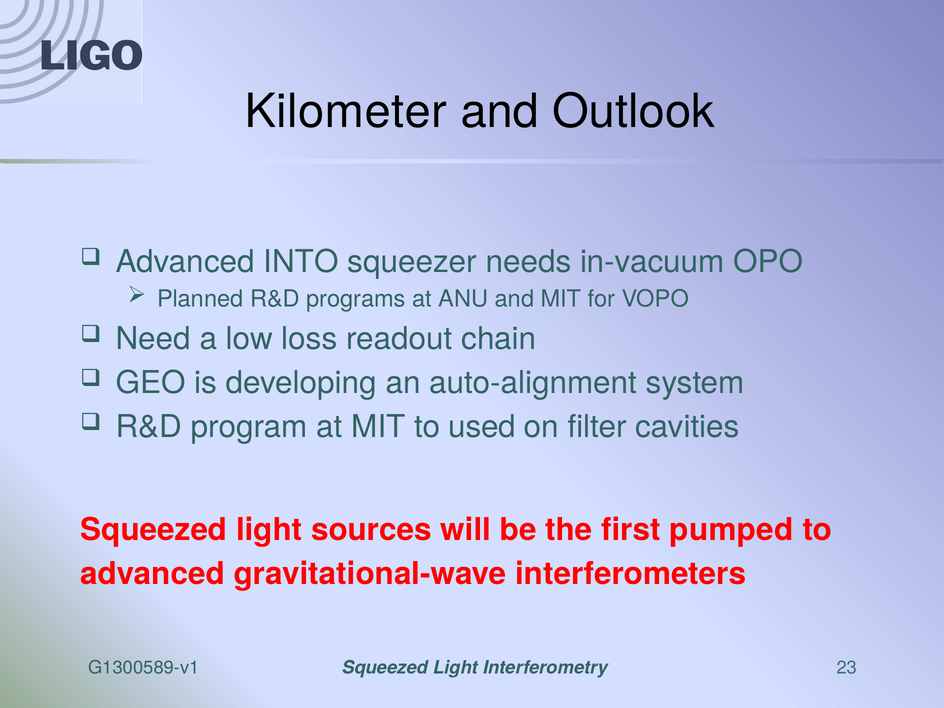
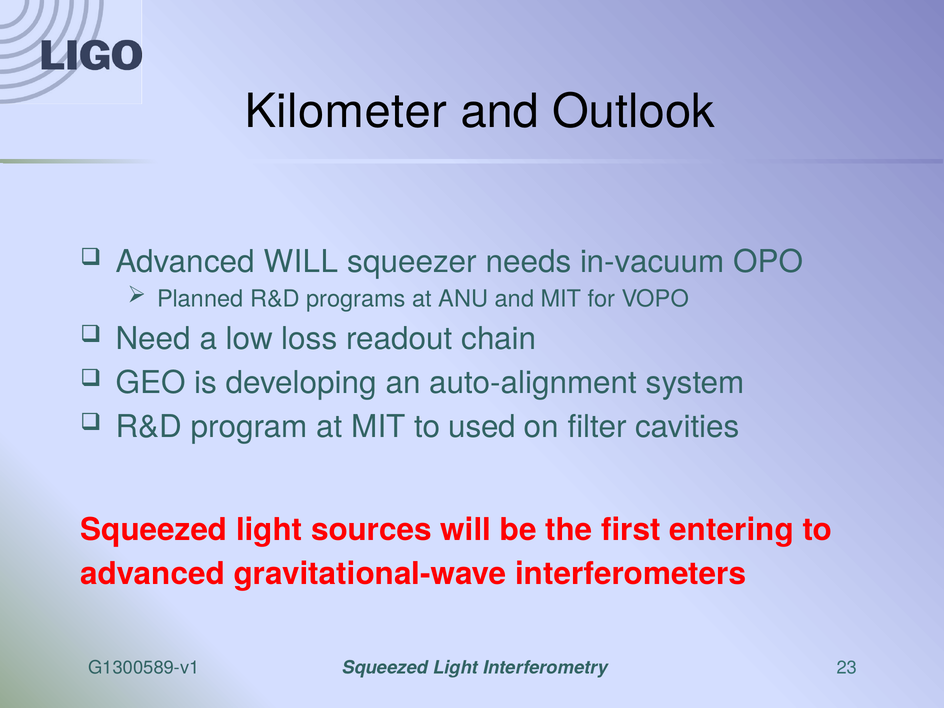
Advanced INTO: INTO -> WILL
pumped: pumped -> entering
